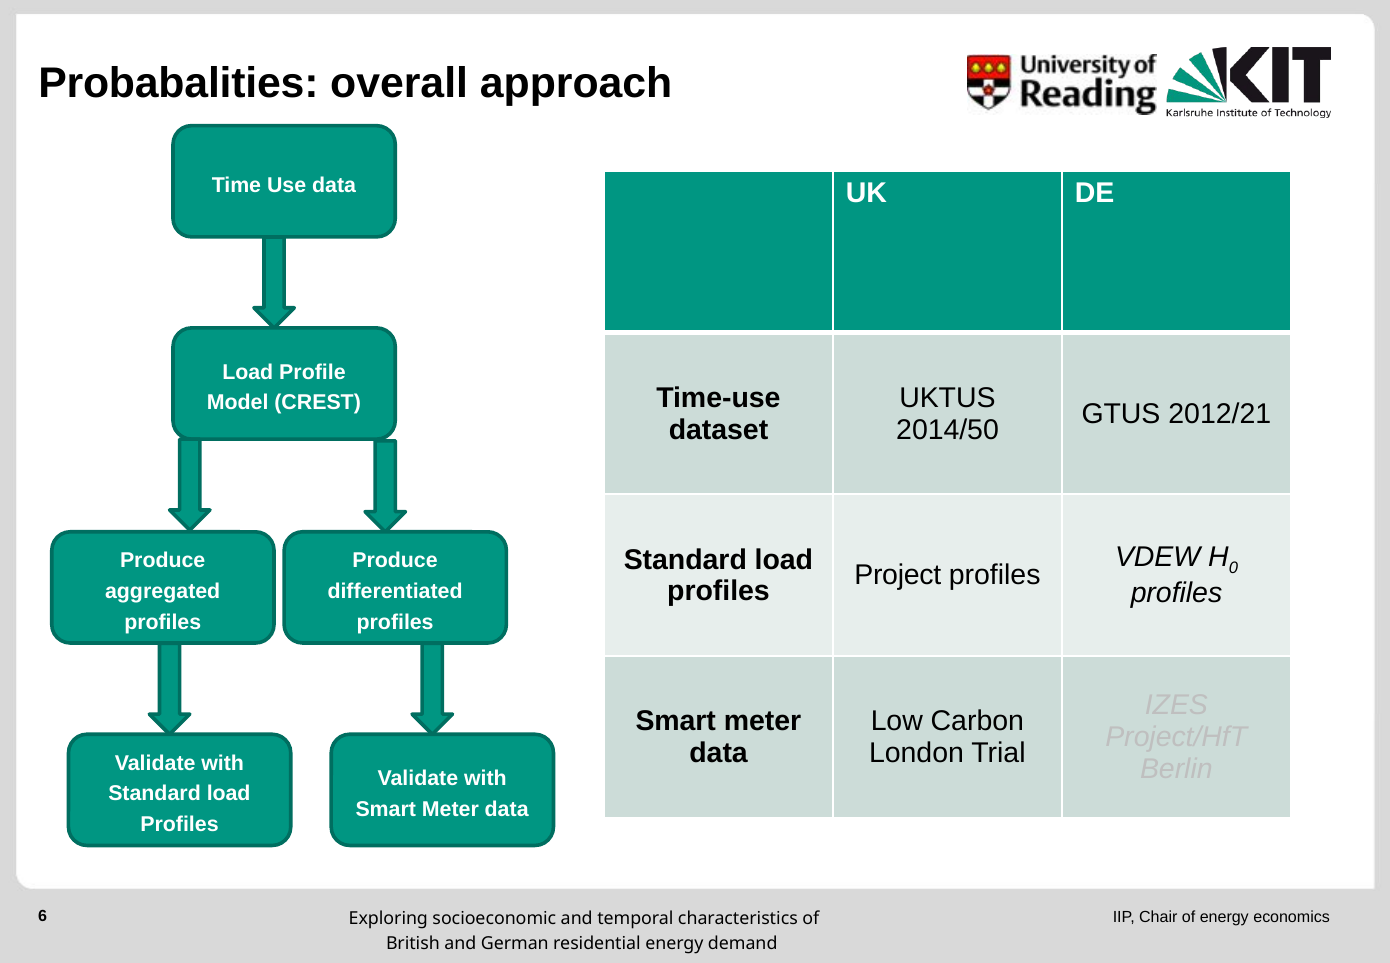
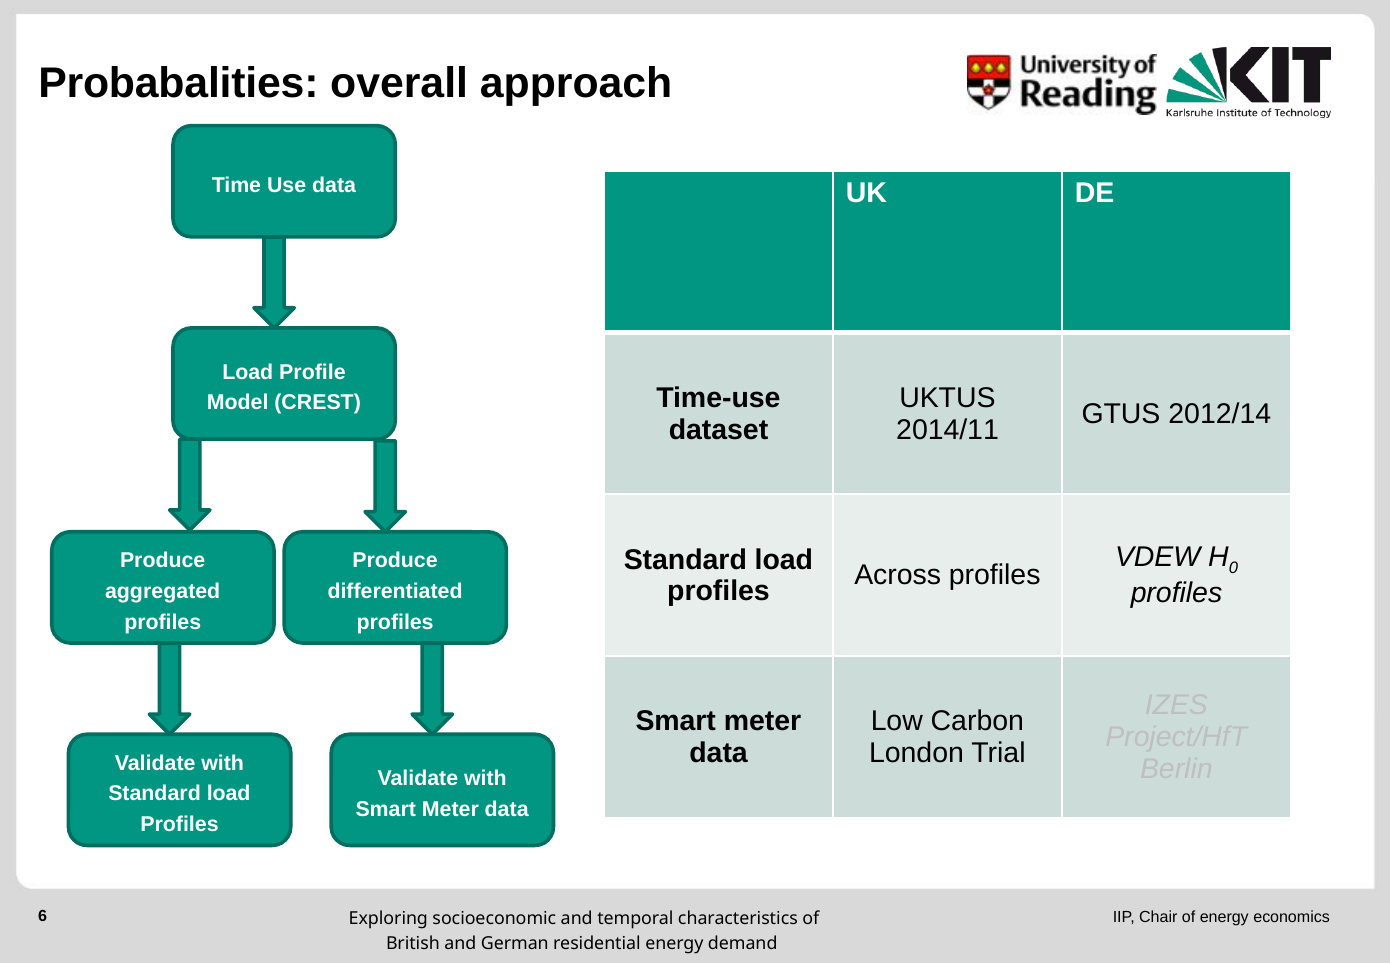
2012/21: 2012/21 -> 2012/14
2014/50: 2014/50 -> 2014/11
Project: Project -> Across
